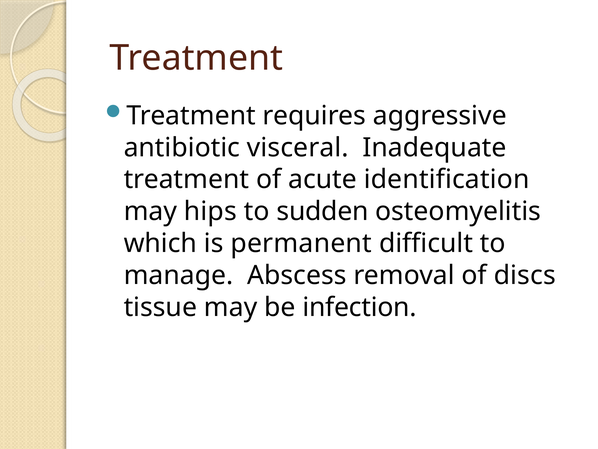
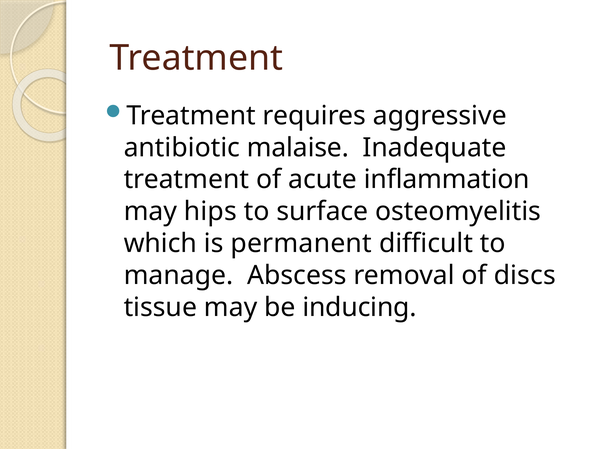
visceral: visceral -> malaise
identification: identification -> inflammation
sudden: sudden -> surface
infection: infection -> inducing
